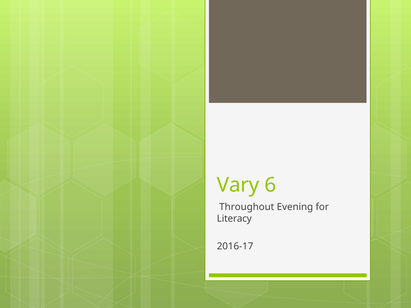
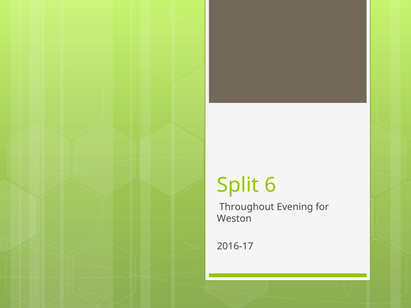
Vary: Vary -> Split
Literacy: Literacy -> Weston
